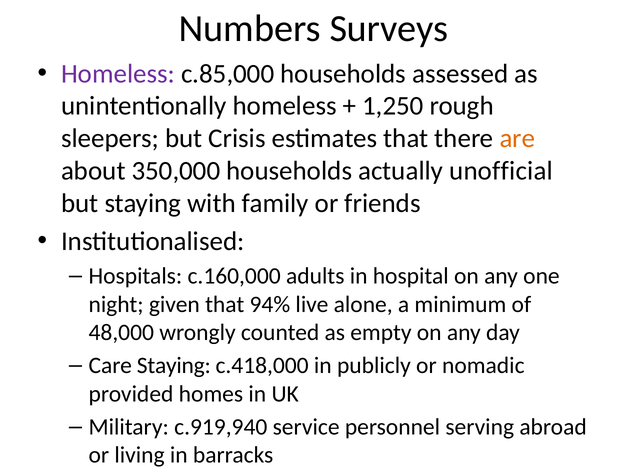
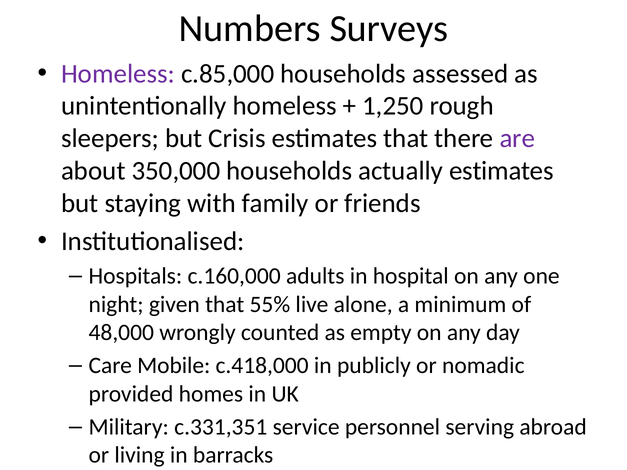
are colour: orange -> purple
actually unofficial: unofficial -> estimates
94%: 94% -> 55%
Care Staying: Staying -> Mobile
c.919,940: c.919,940 -> c.331,351
